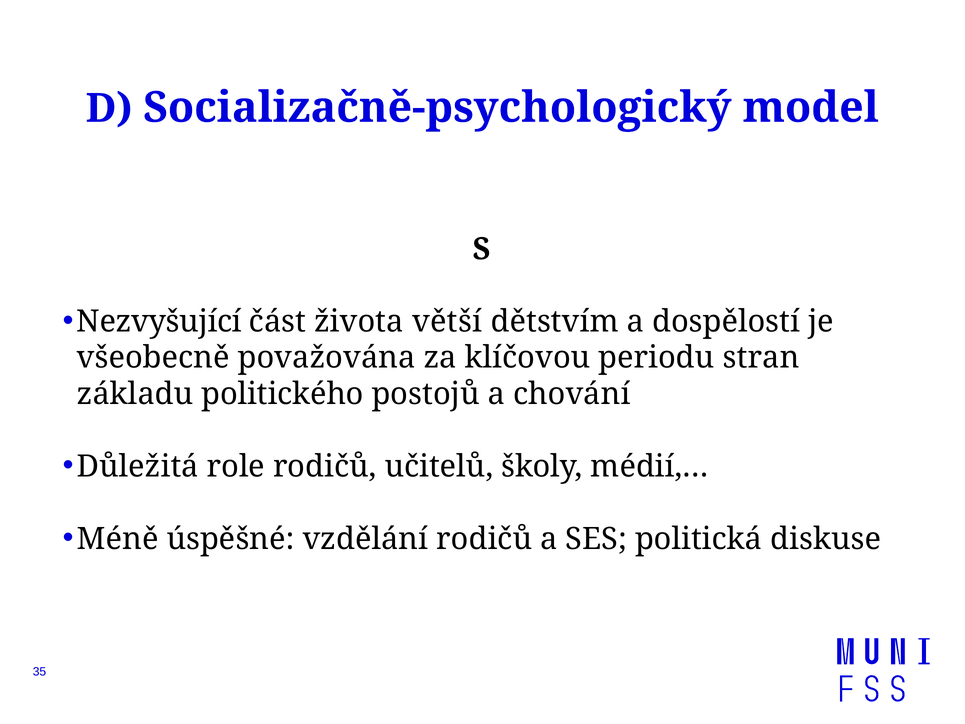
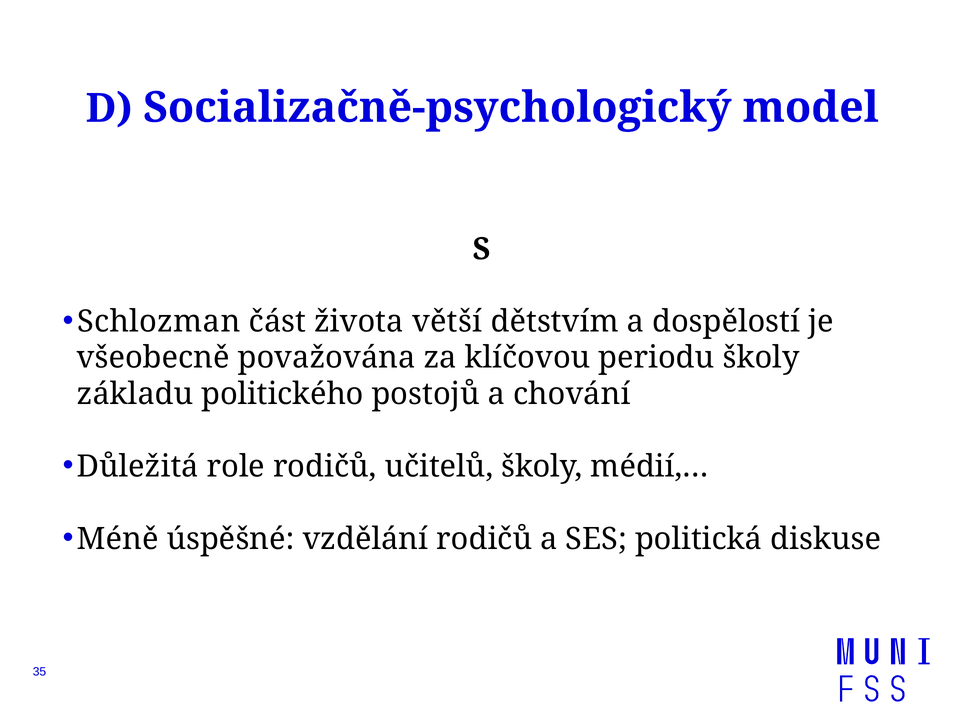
Nezvyšující: Nezvyšující -> Schlozman
periodu stran: stran -> školy
